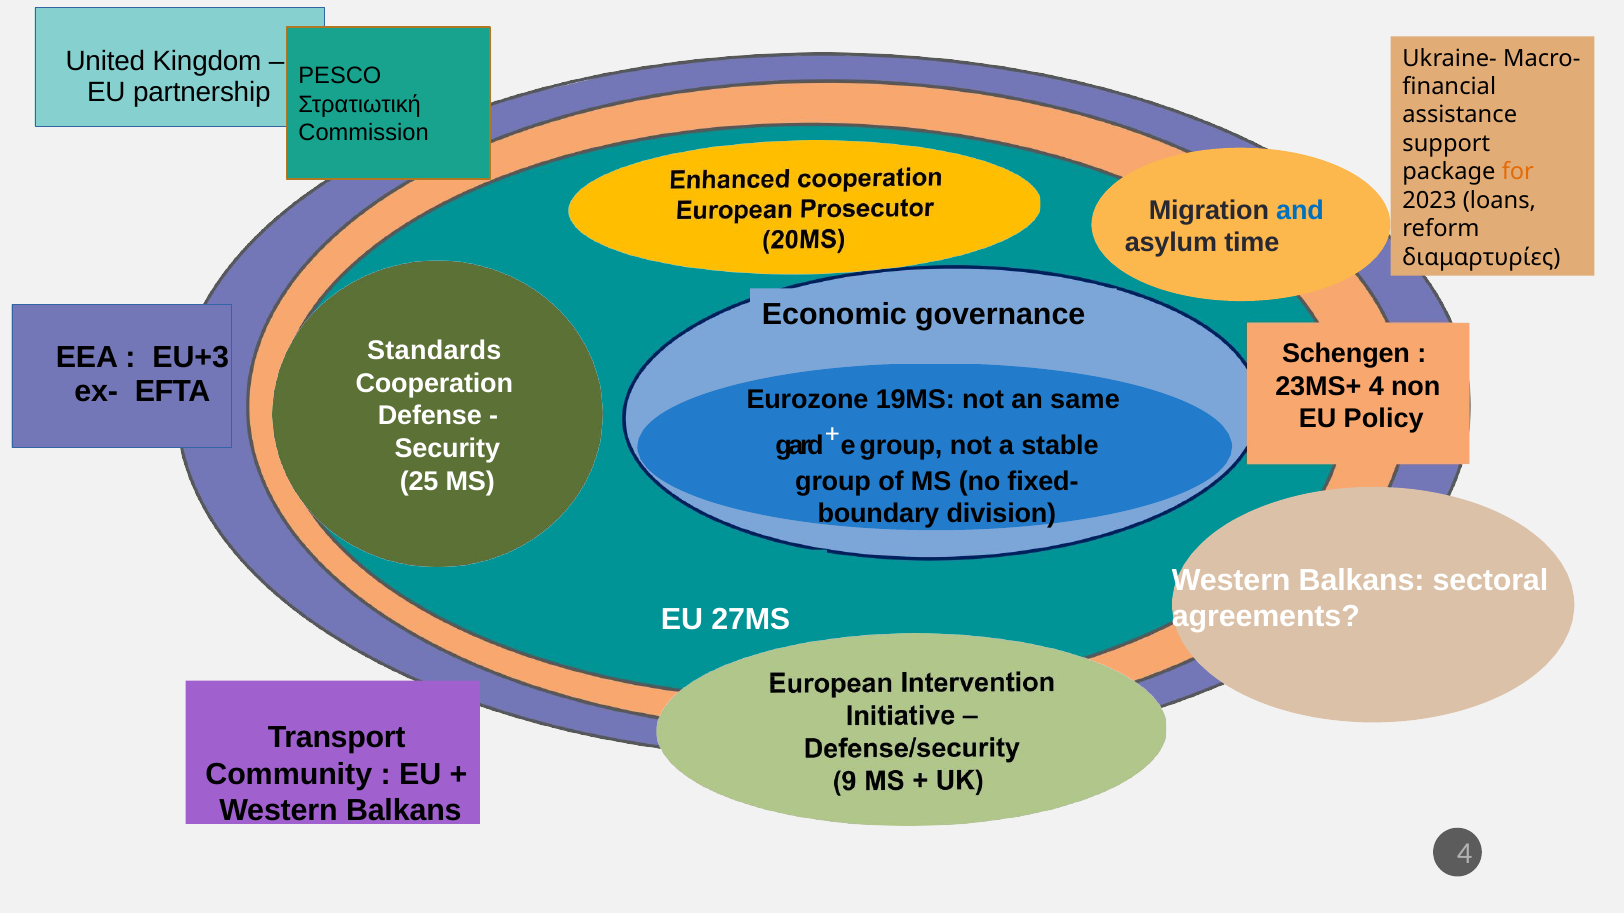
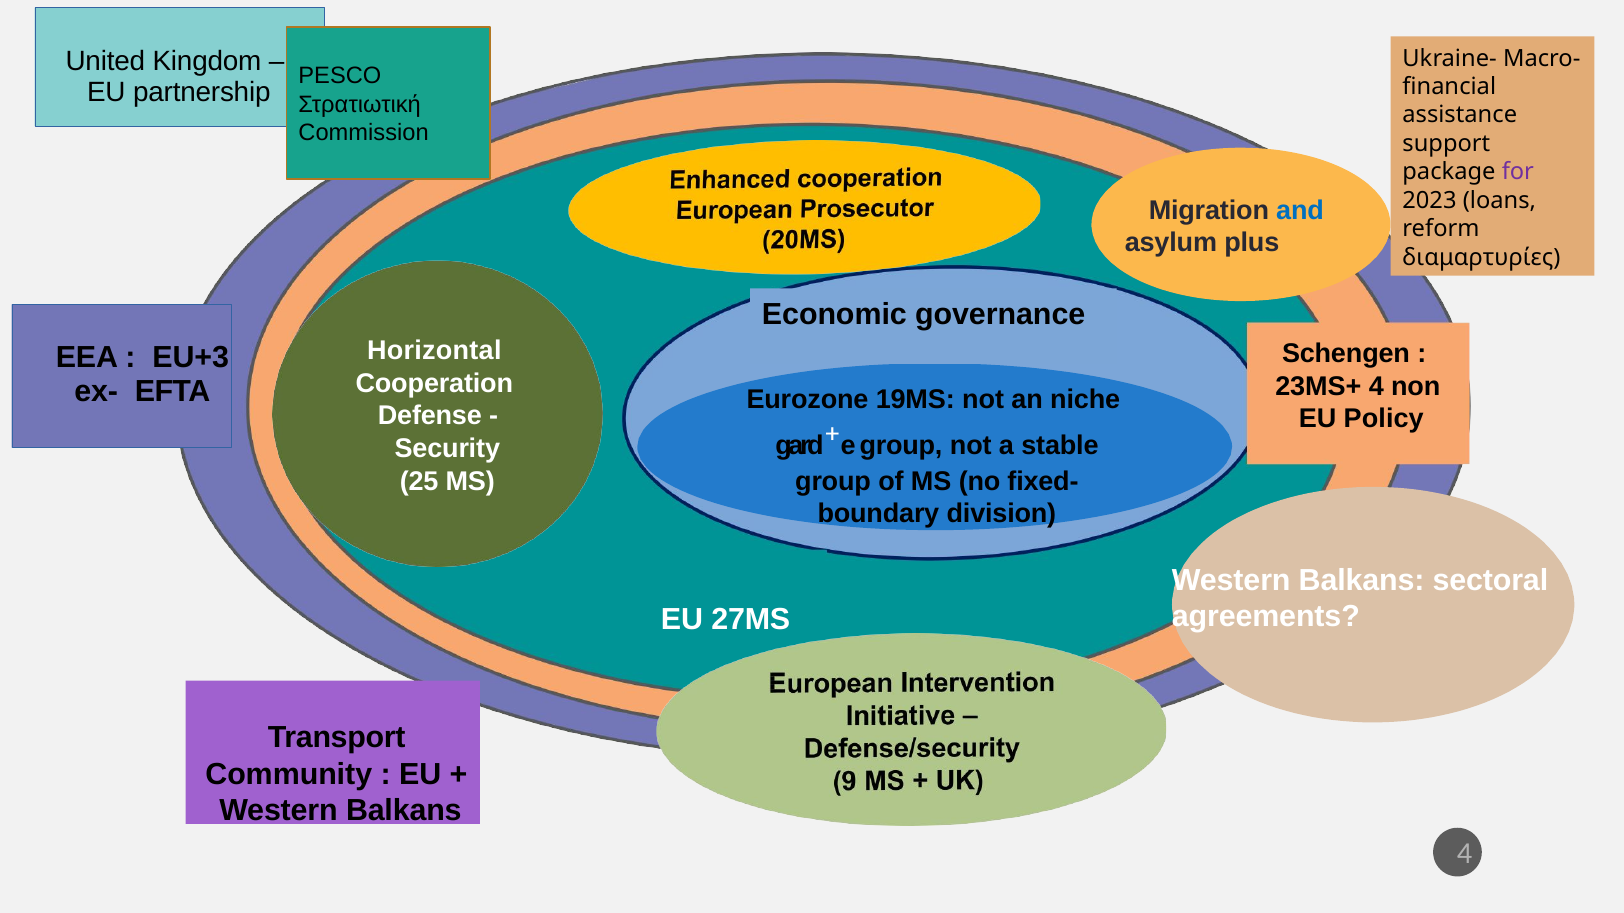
for colour: orange -> purple
time: time -> plus
Standards: Standards -> Horizontal
same: same -> niche
